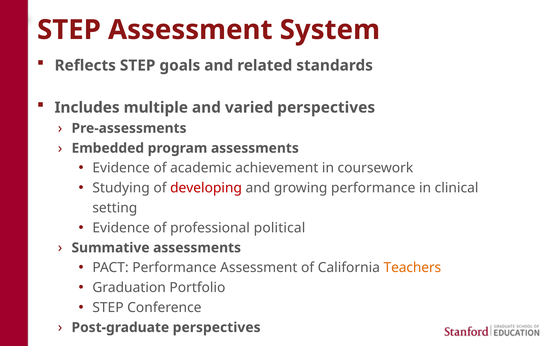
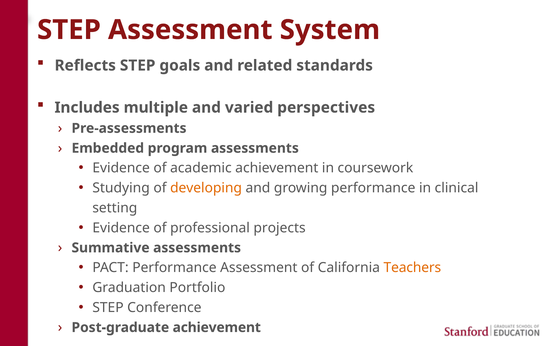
developing colour: red -> orange
political: political -> projects
Post-graduate perspectives: perspectives -> achievement
